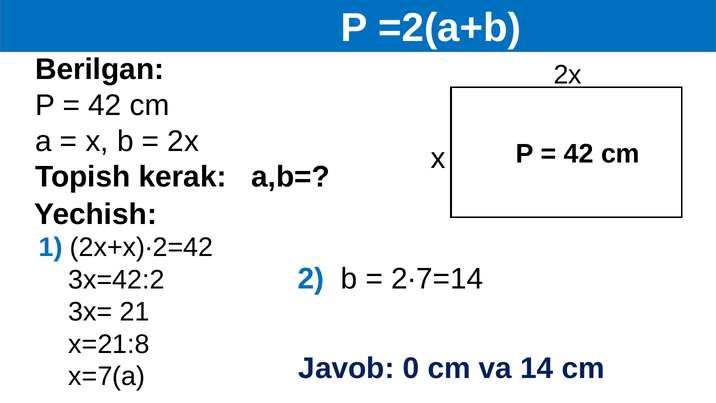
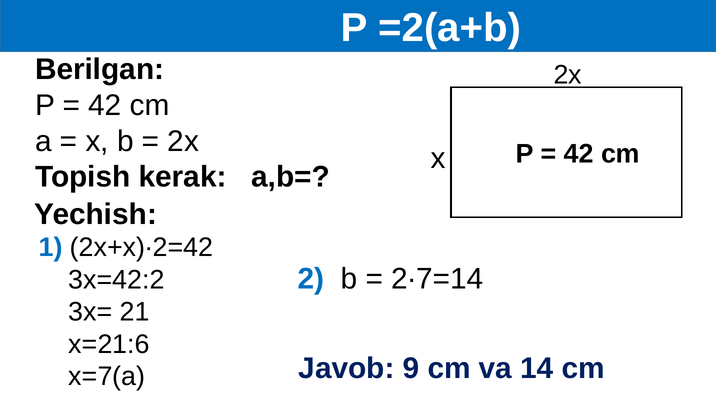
x=21:8: x=21:8 -> x=21:6
0: 0 -> 9
